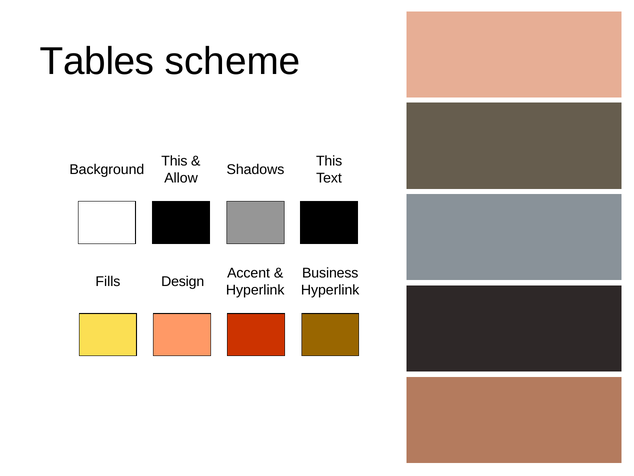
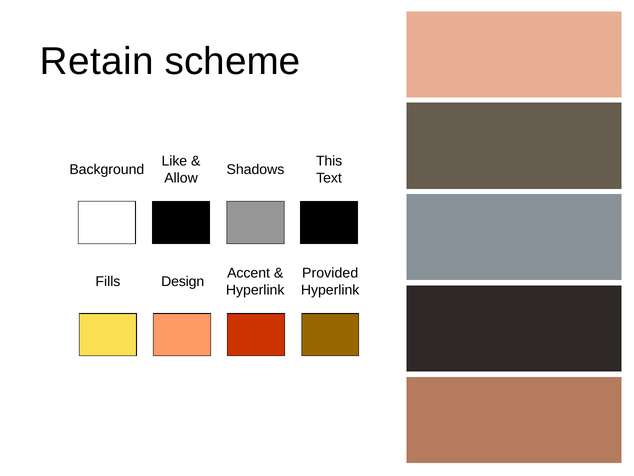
Tables: Tables -> Retain
This at (174, 161): This -> Like
Business: Business -> Provided
